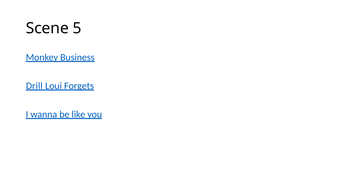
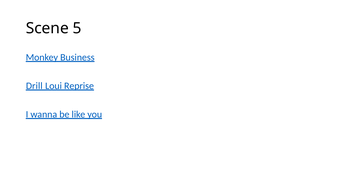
Forgets: Forgets -> Reprise
